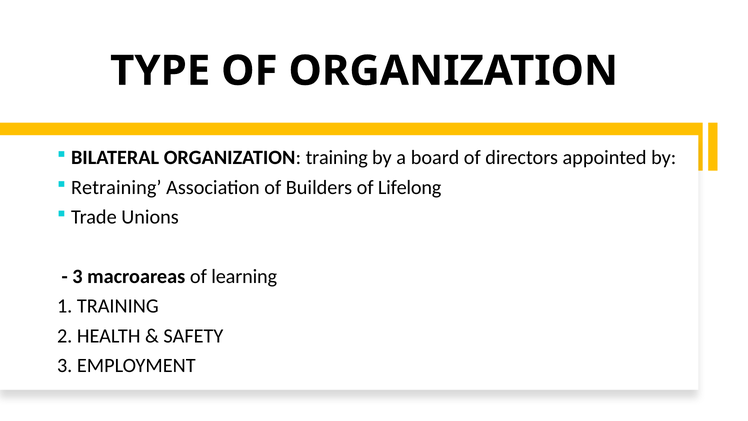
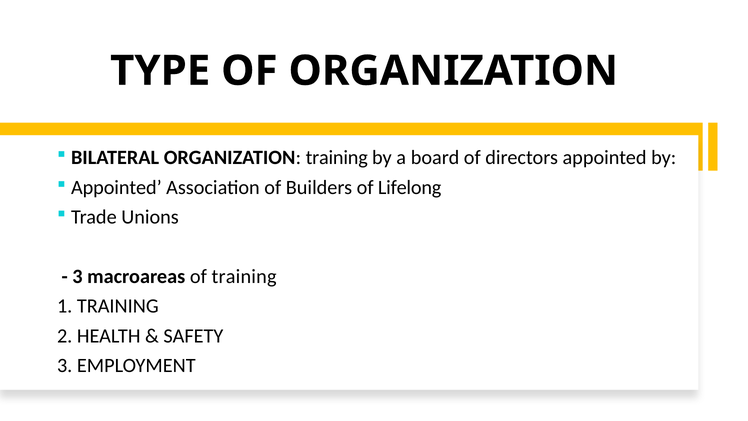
Retraining at (116, 187): Retraining -> Appointed
of learning: learning -> training
